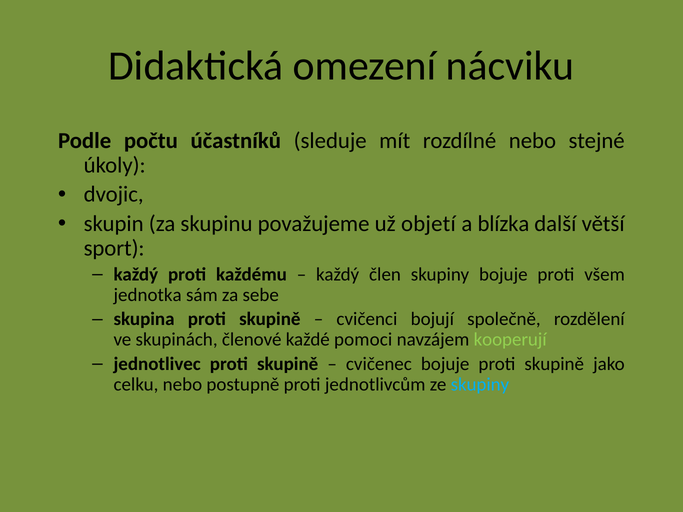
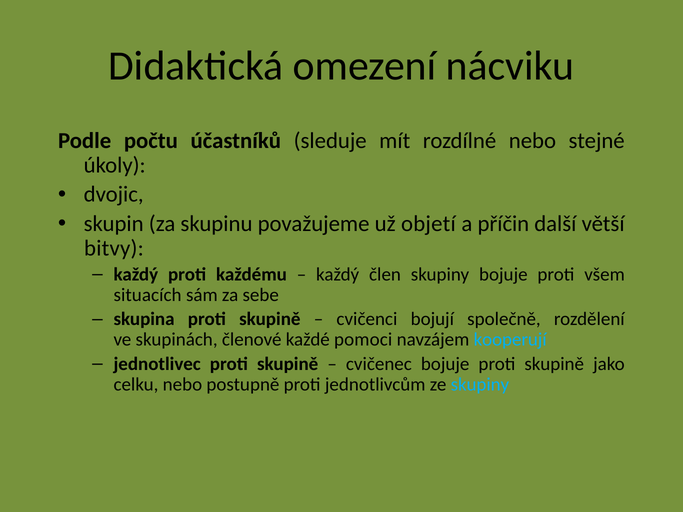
blízka: blízka -> příčin
sport: sport -> bitvy
jednotka: jednotka -> situacích
kooperují colour: light green -> light blue
